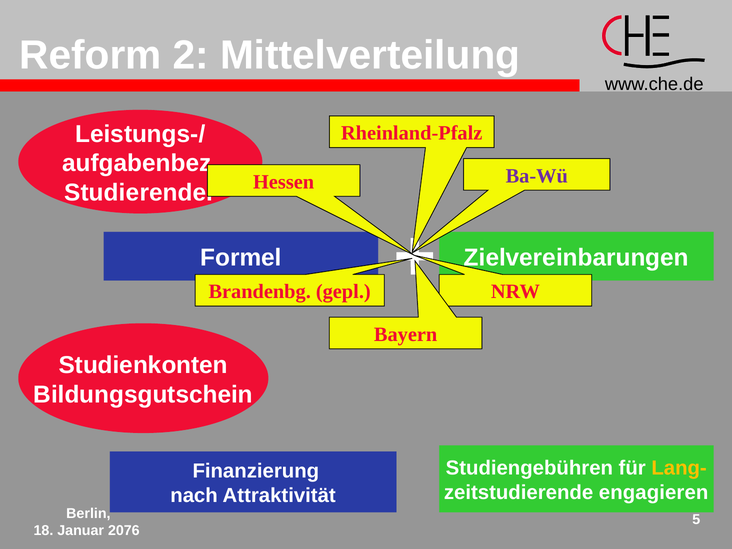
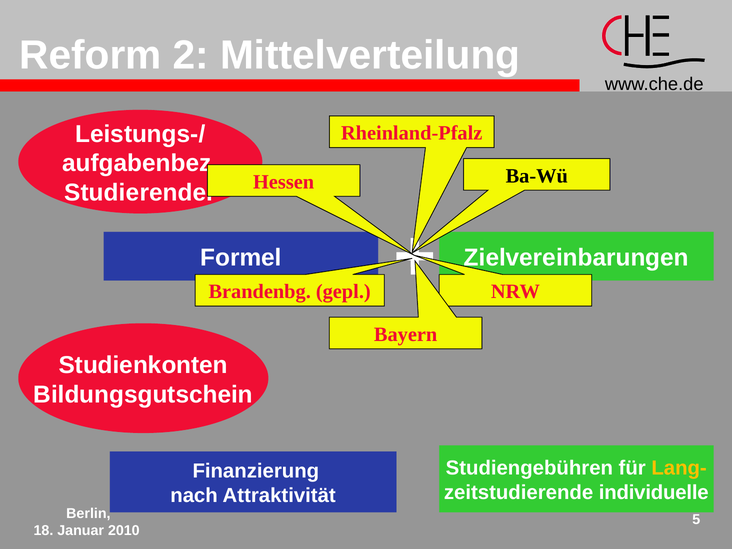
Ba-Wü colour: purple -> black
engagieren: engagieren -> individuelle
2076: 2076 -> 2010
